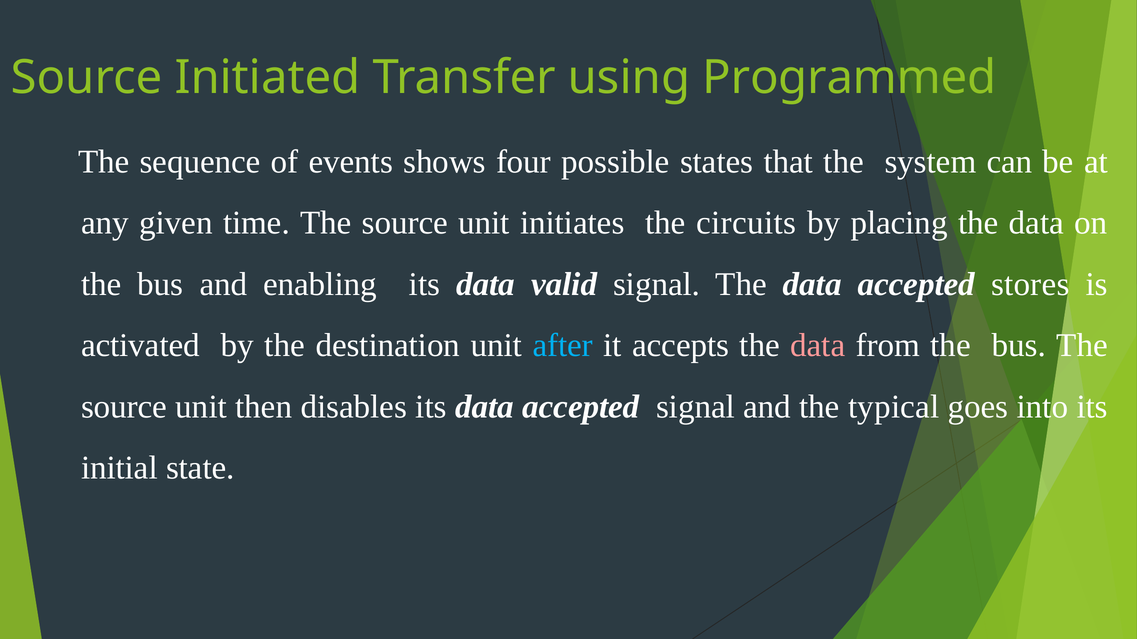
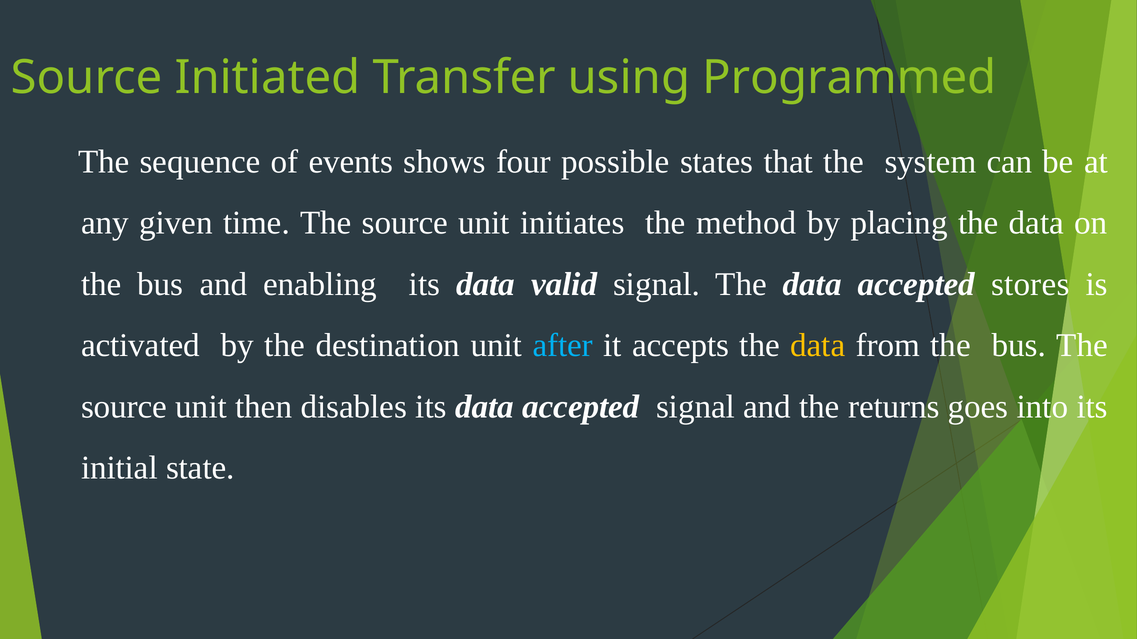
circuits: circuits -> method
data at (818, 346) colour: pink -> yellow
typical: typical -> returns
